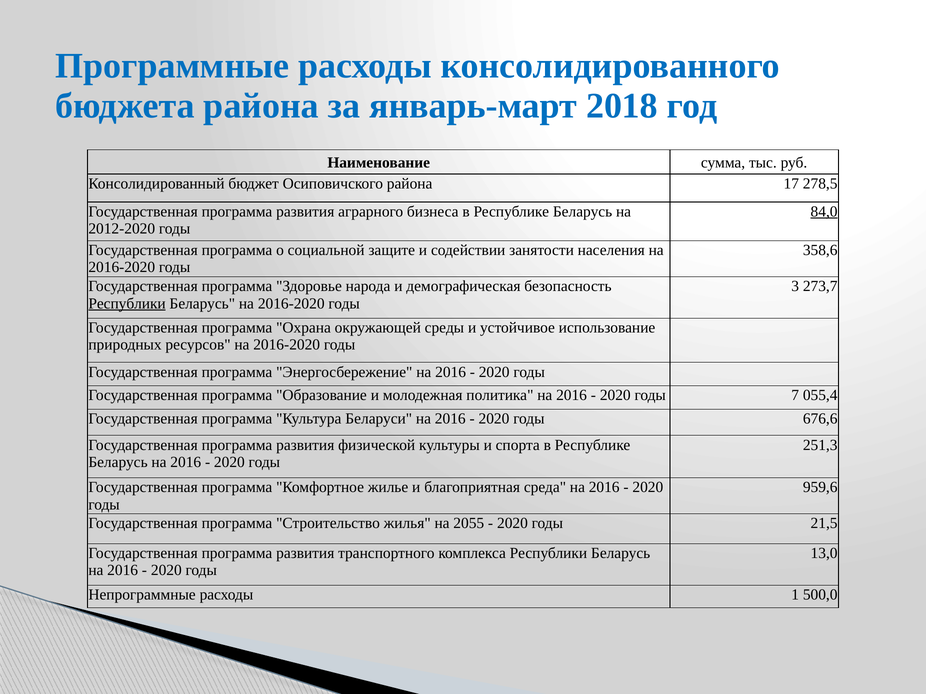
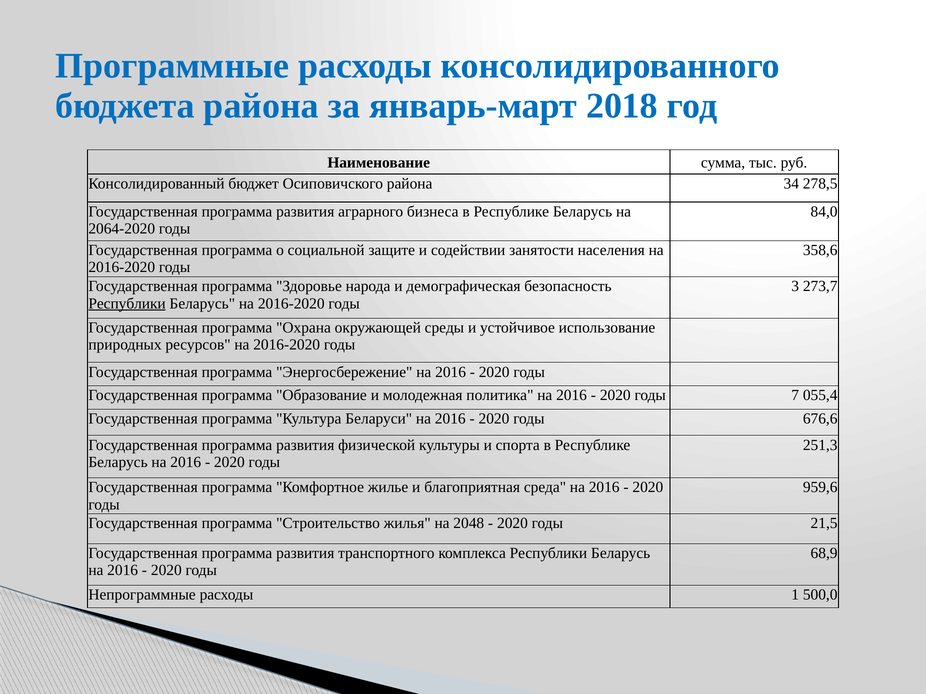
17: 17 -> 34
84,0 underline: present -> none
2012-2020: 2012-2020 -> 2064-2020
2055: 2055 -> 2048
13,0: 13,0 -> 68,9
